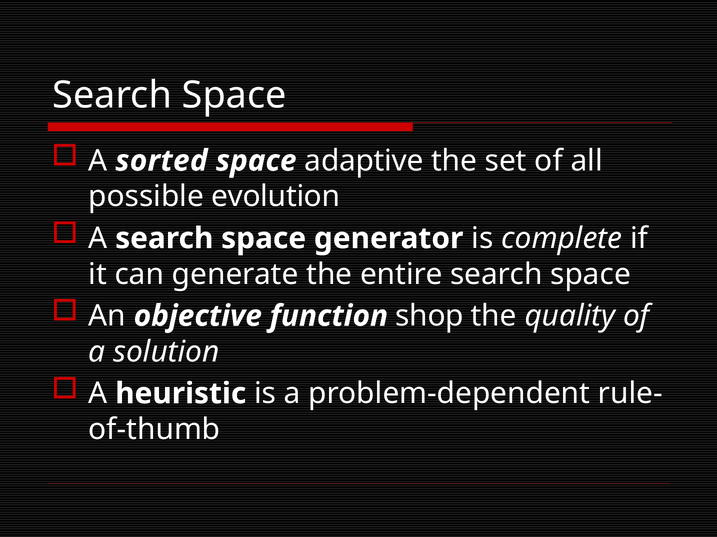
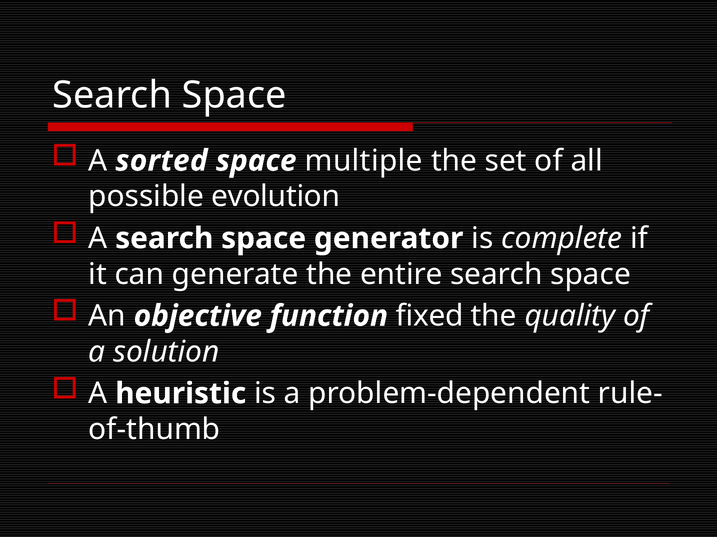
adaptive: adaptive -> multiple
shop: shop -> fixed
